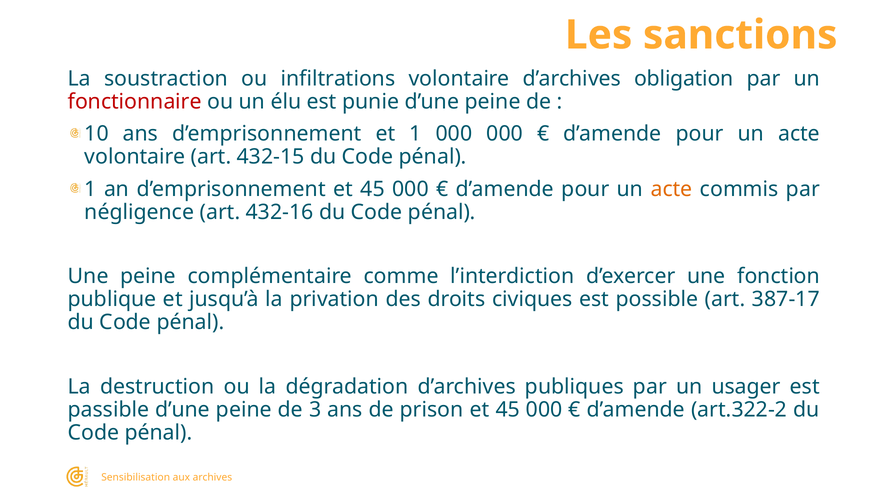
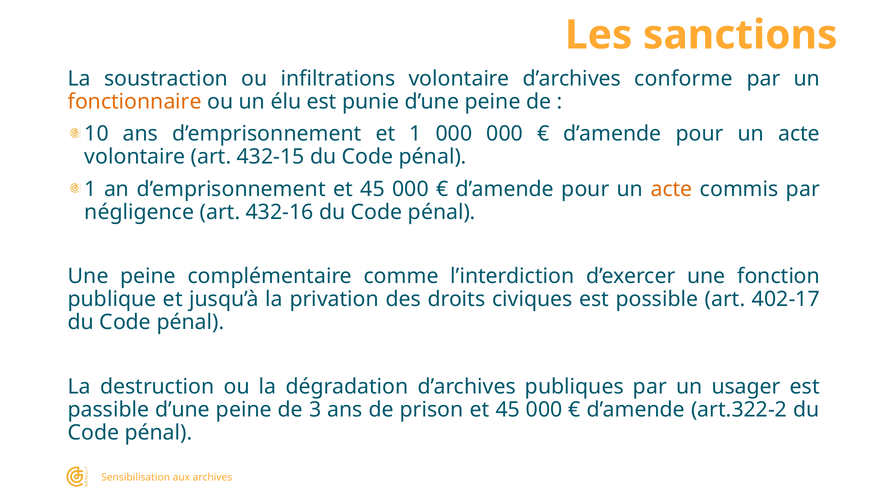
obligation: obligation -> conforme
fonctionnaire colour: red -> orange
387-17: 387-17 -> 402-17
